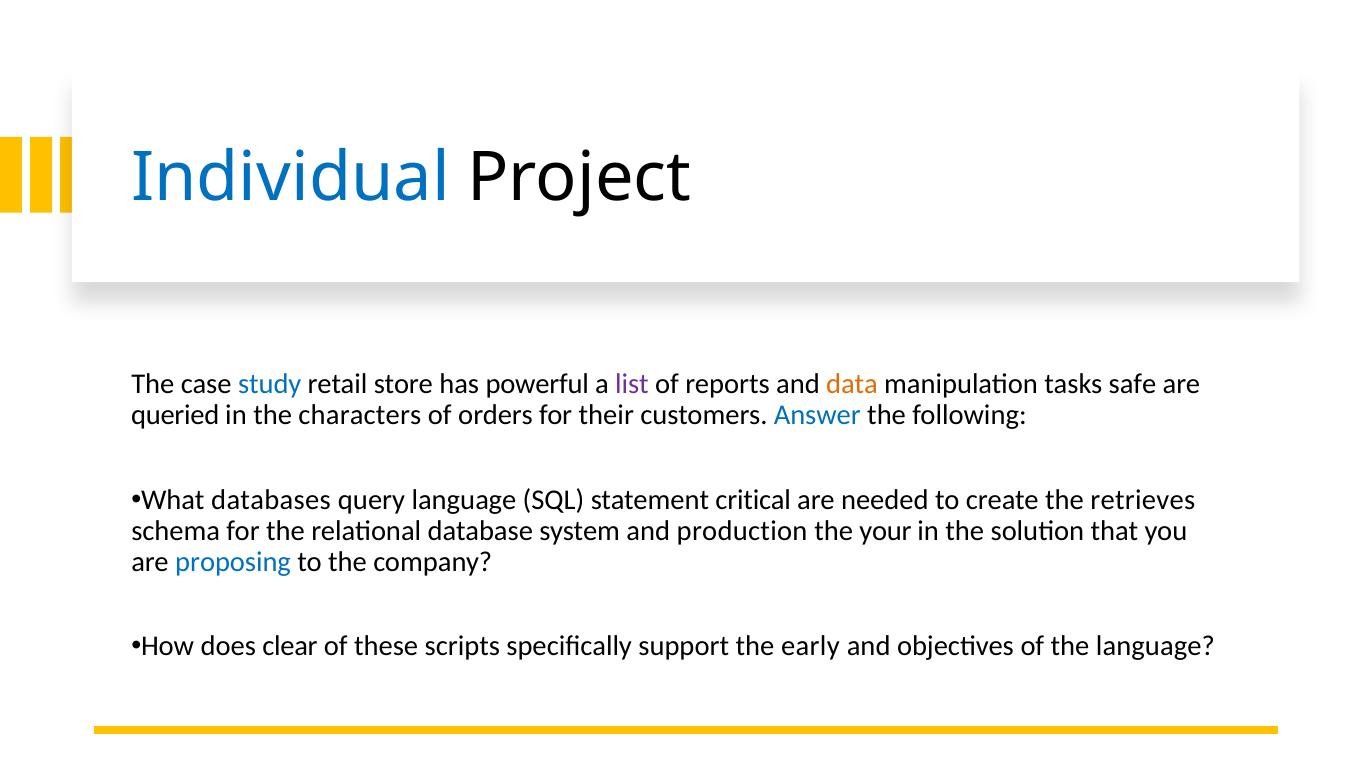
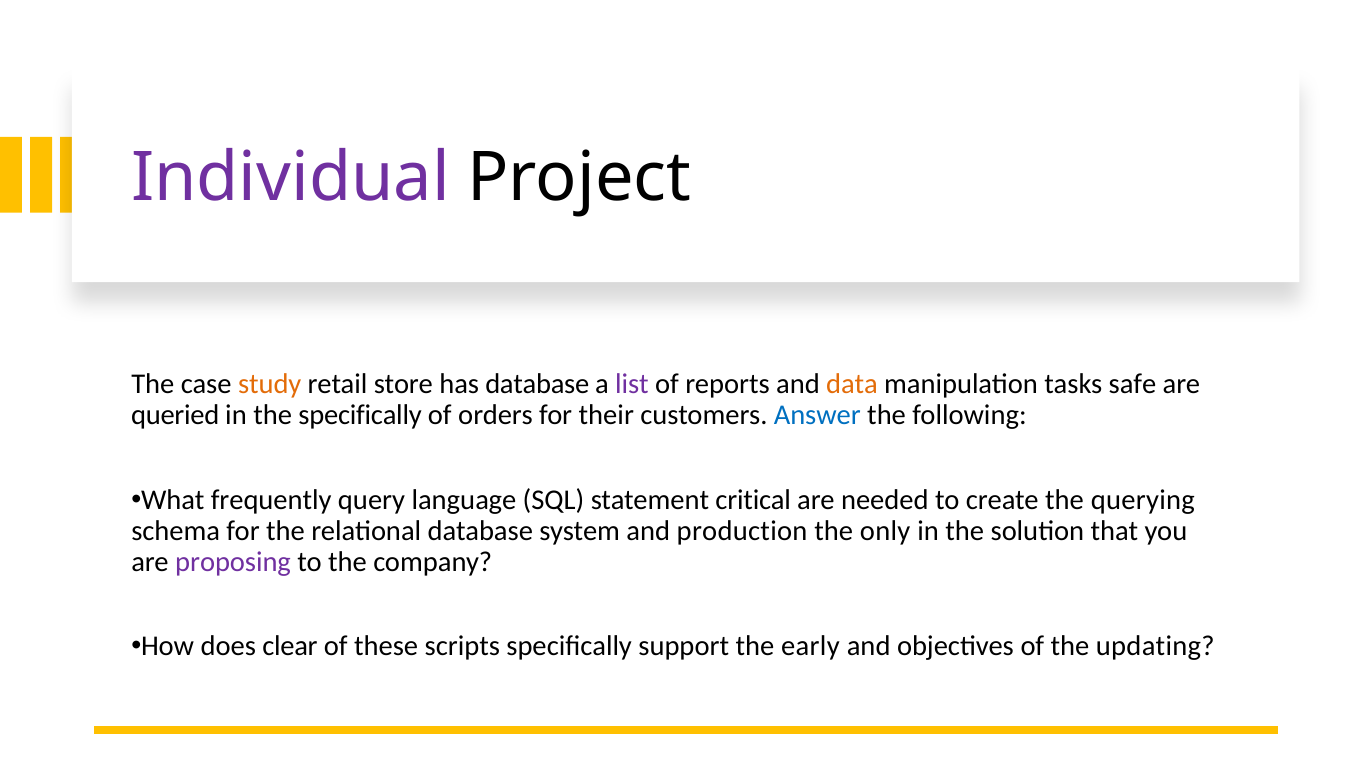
Individual colour: blue -> purple
study colour: blue -> orange
has powerful: powerful -> database
the characters: characters -> specifically
databases: databases -> frequently
retrieves: retrieves -> querying
your: your -> only
proposing colour: blue -> purple
the language: language -> updating
